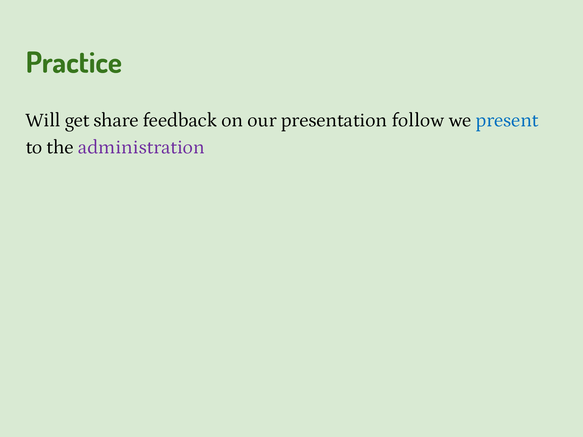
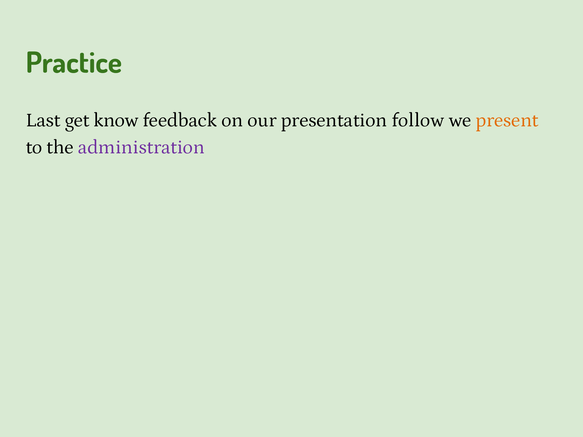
Will: Will -> Last
share: share -> know
present colour: blue -> orange
